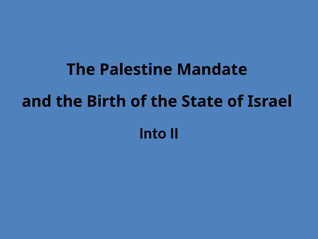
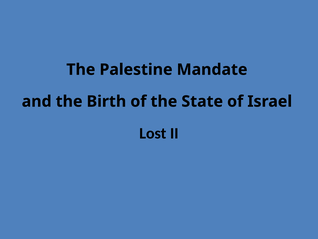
Into: Into -> Lost
